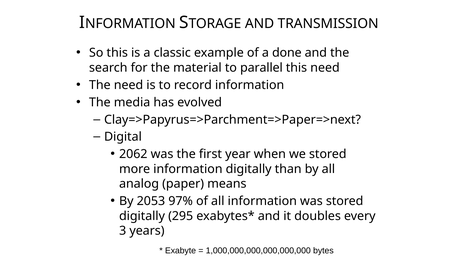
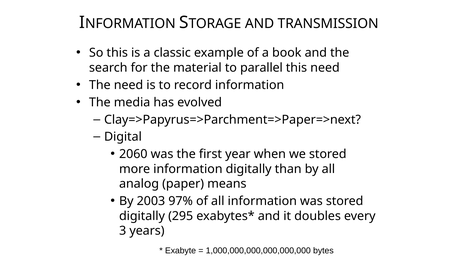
done: done -> book
2062: 2062 -> 2060
2053: 2053 -> 2003
